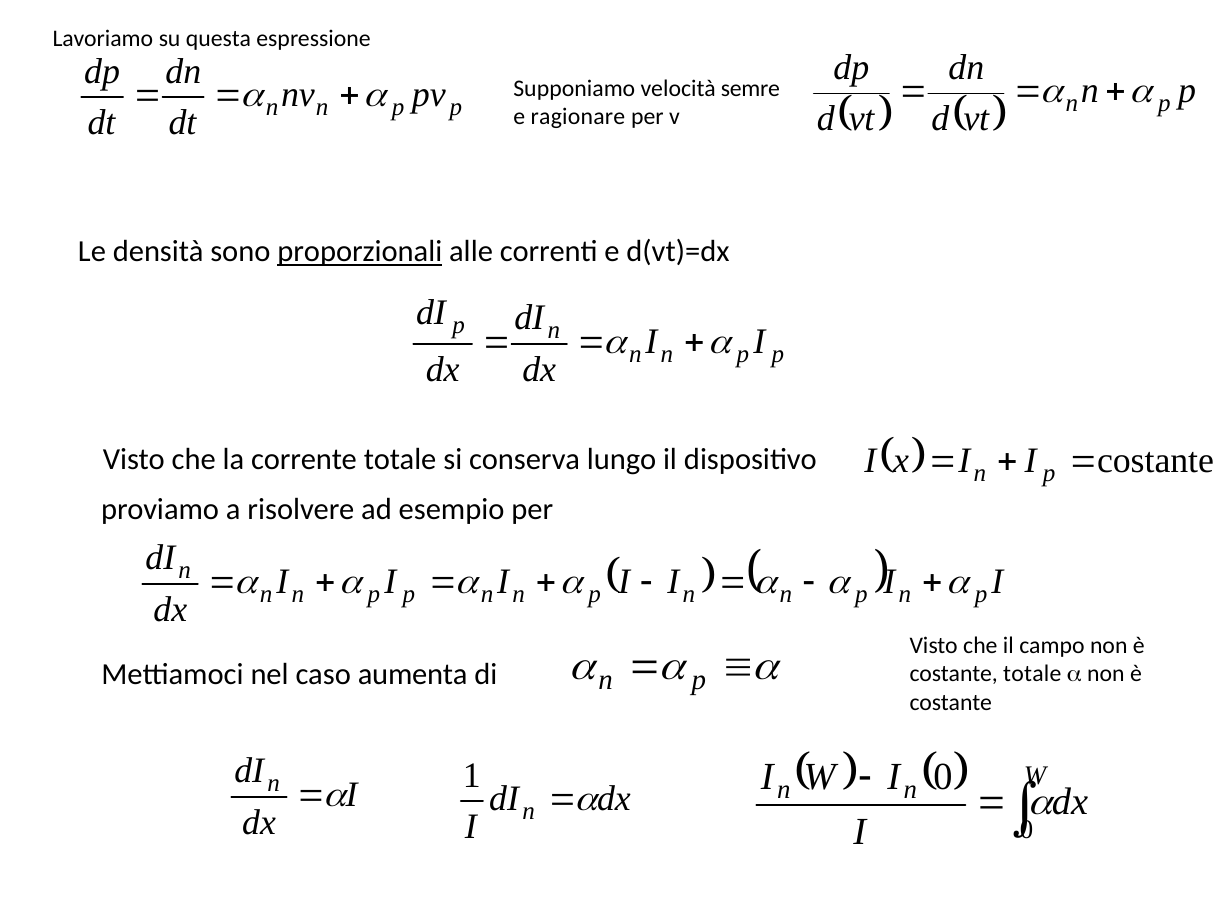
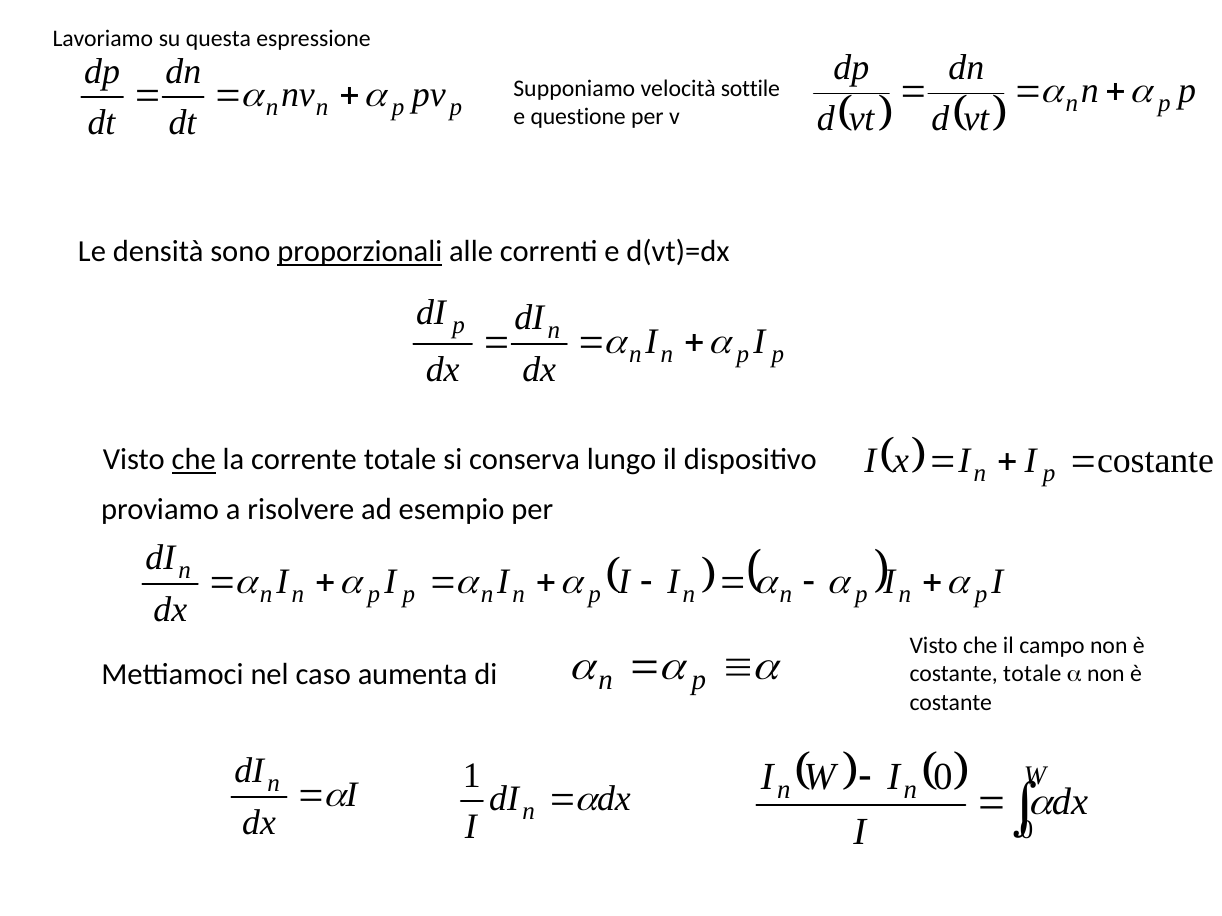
semre: semre -> sottile
ragionare: ragionare -> questione
che at (194, 460) underline: none -> present
